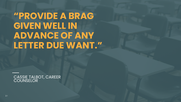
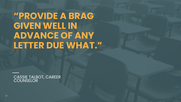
WANT: WANT -> WHAT
